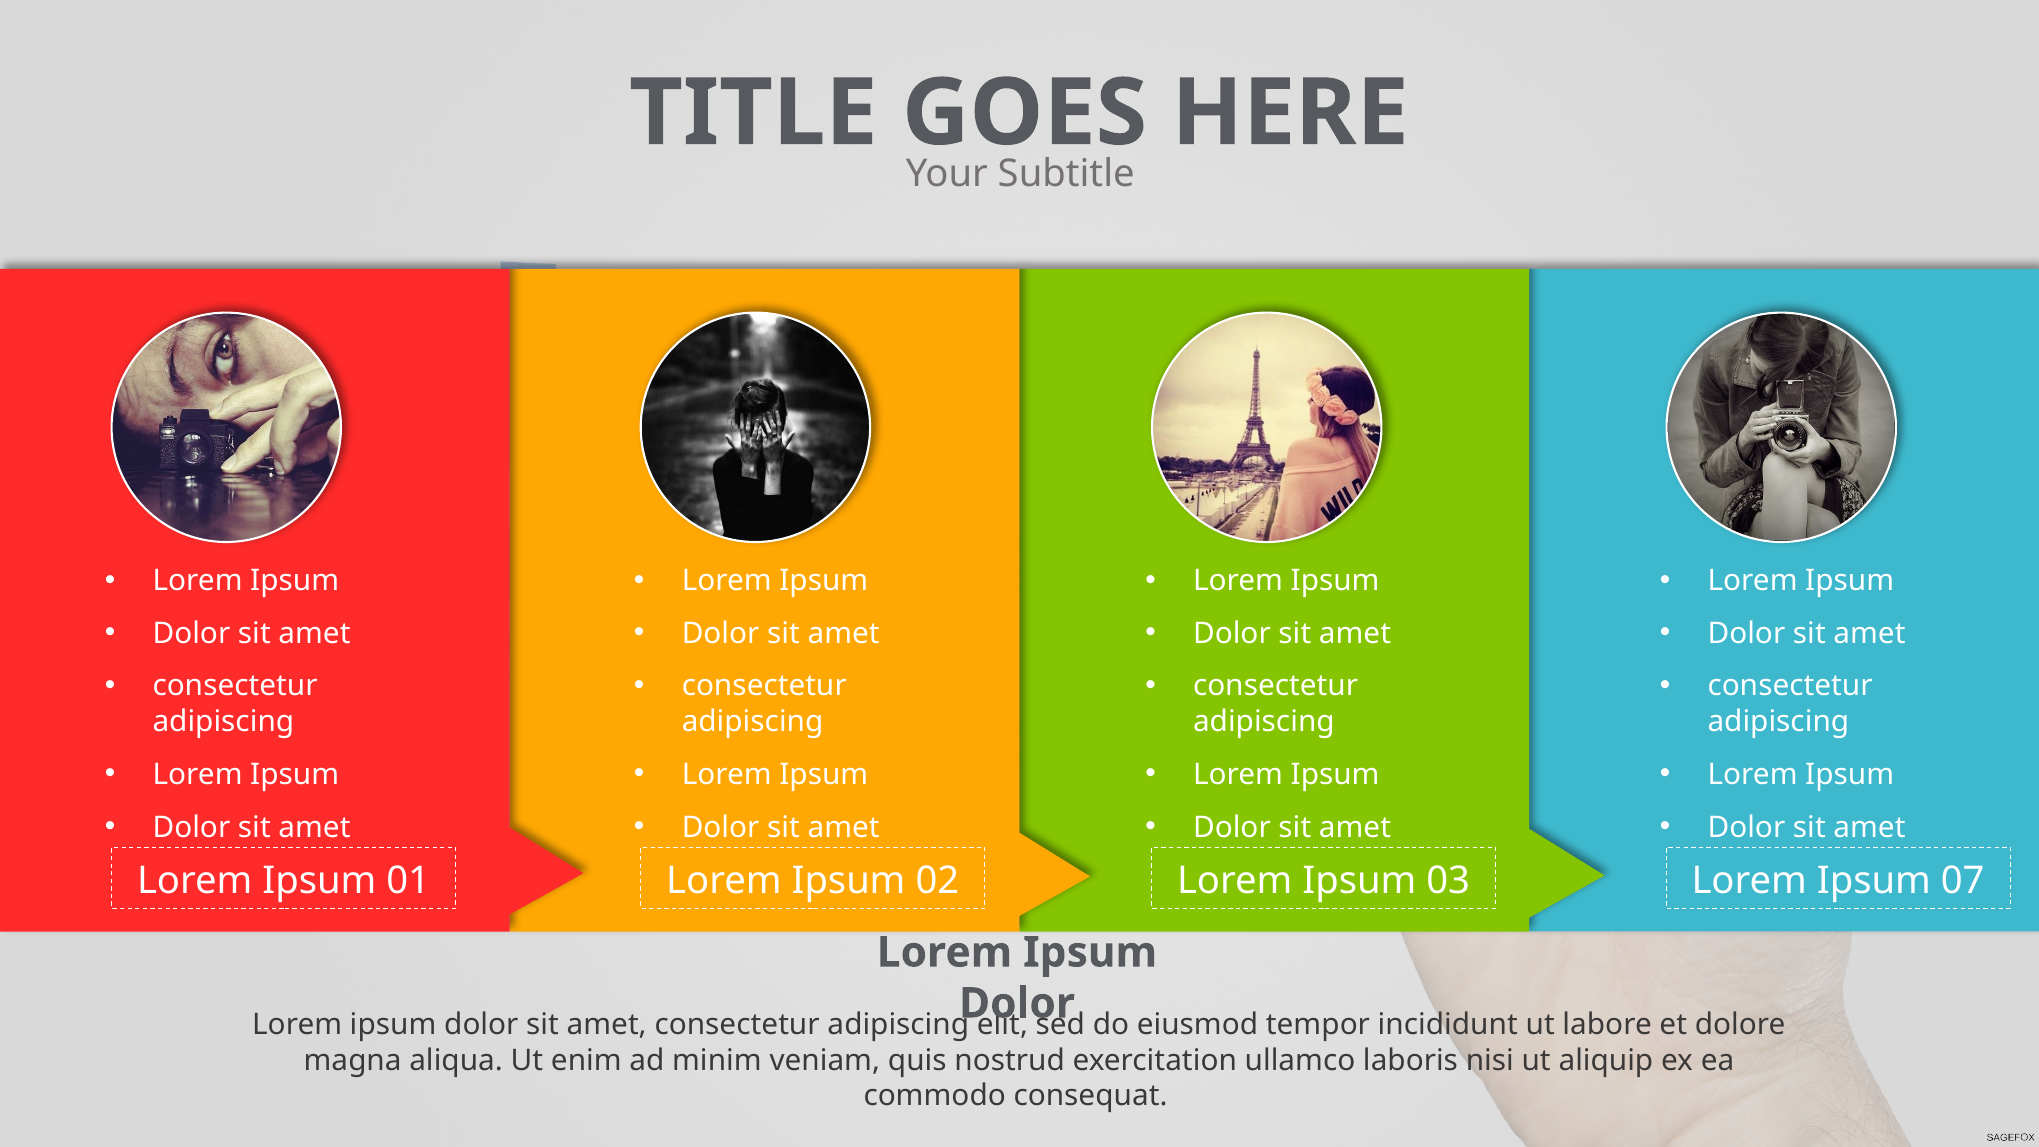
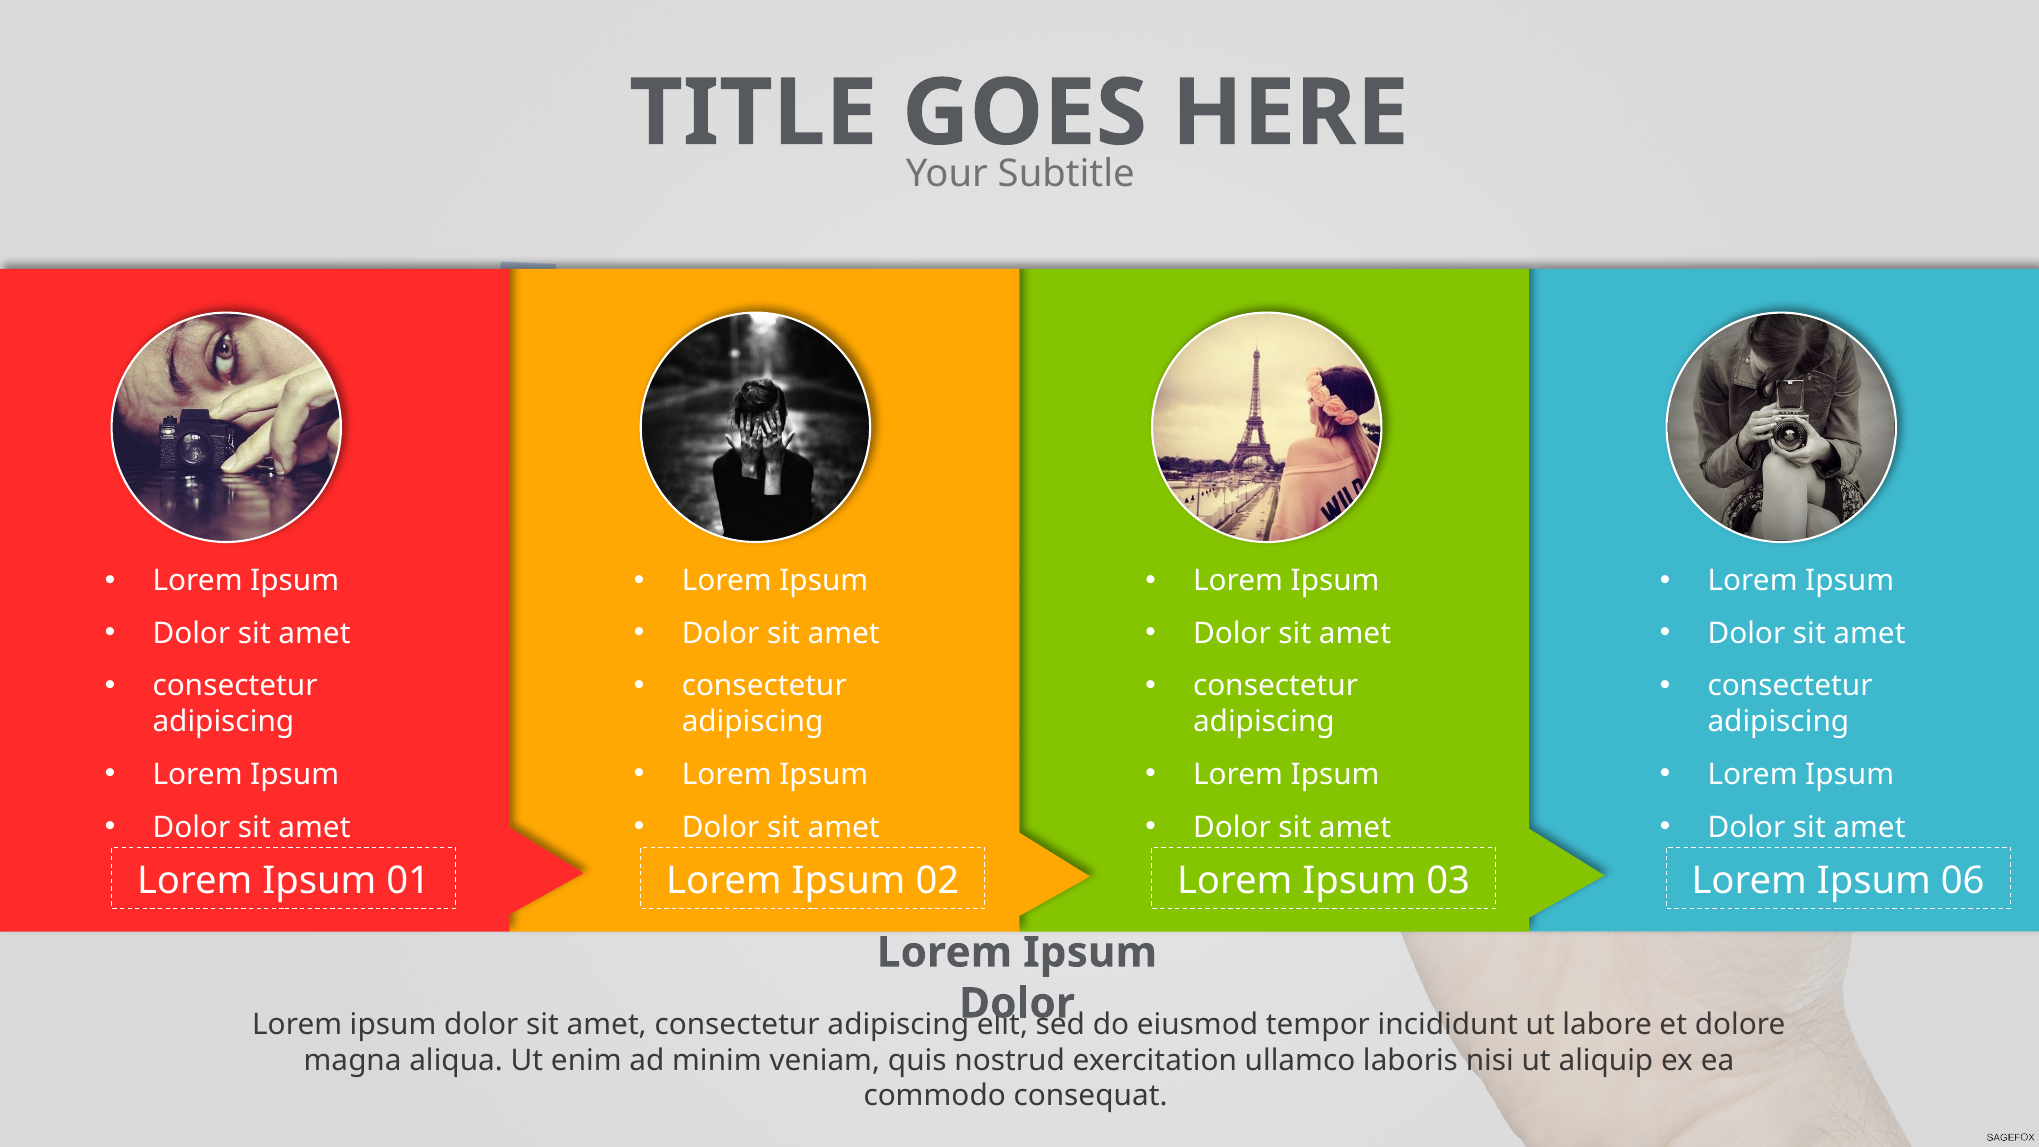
07: 07 -> 06
